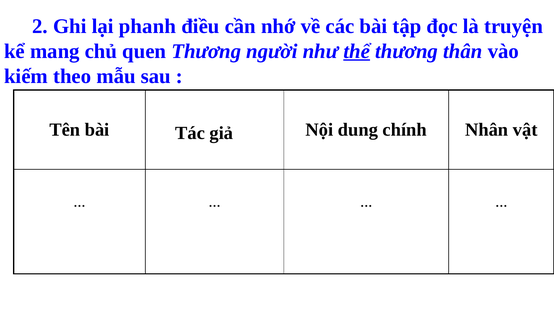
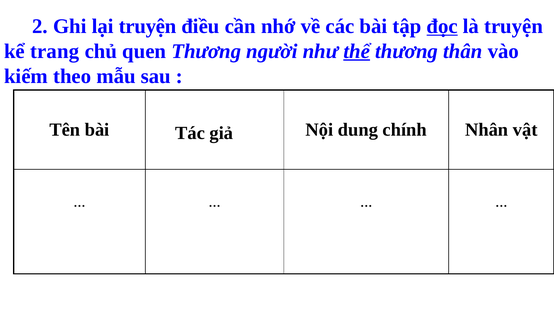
lại phanh: phanh -> truyện
đọc underline: none -> present
mang: mang -> trang
